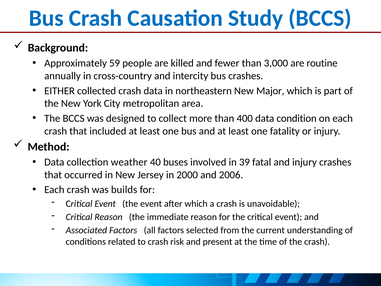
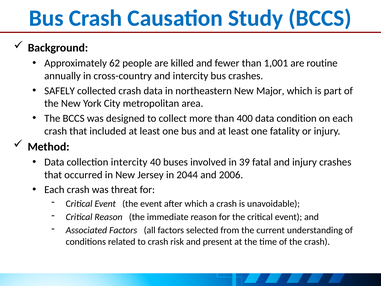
59: 59 -> 62
3,000: 3,000 -> 1,001
EITHER: EITHER -> SAFELY
collection weather: weather -> intercity
2000: 2000 -> 2044
builds: builds -> threat
